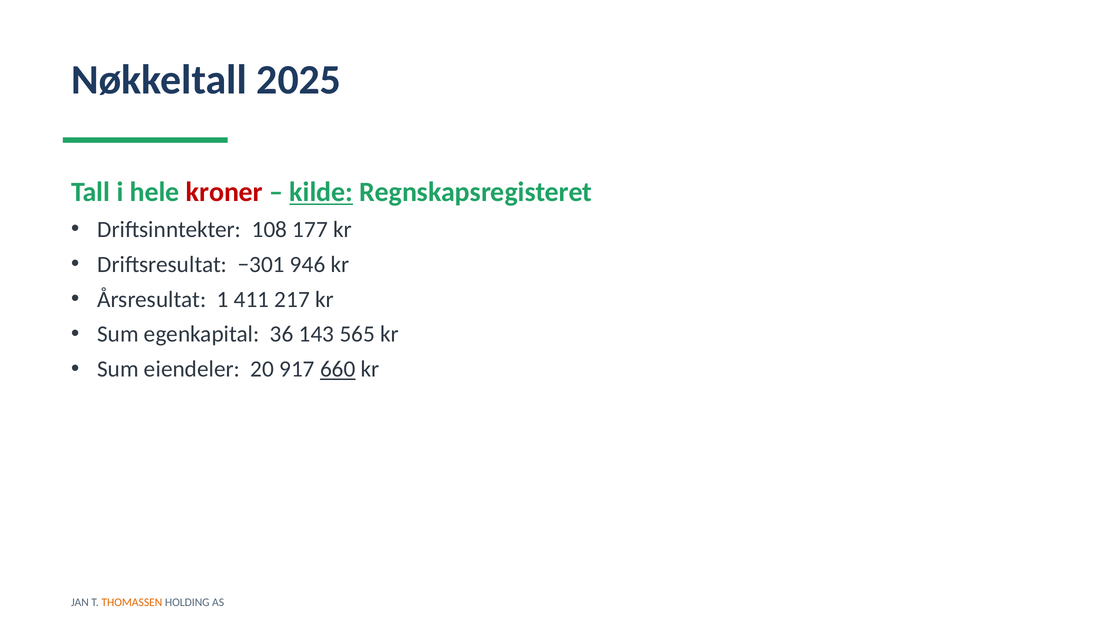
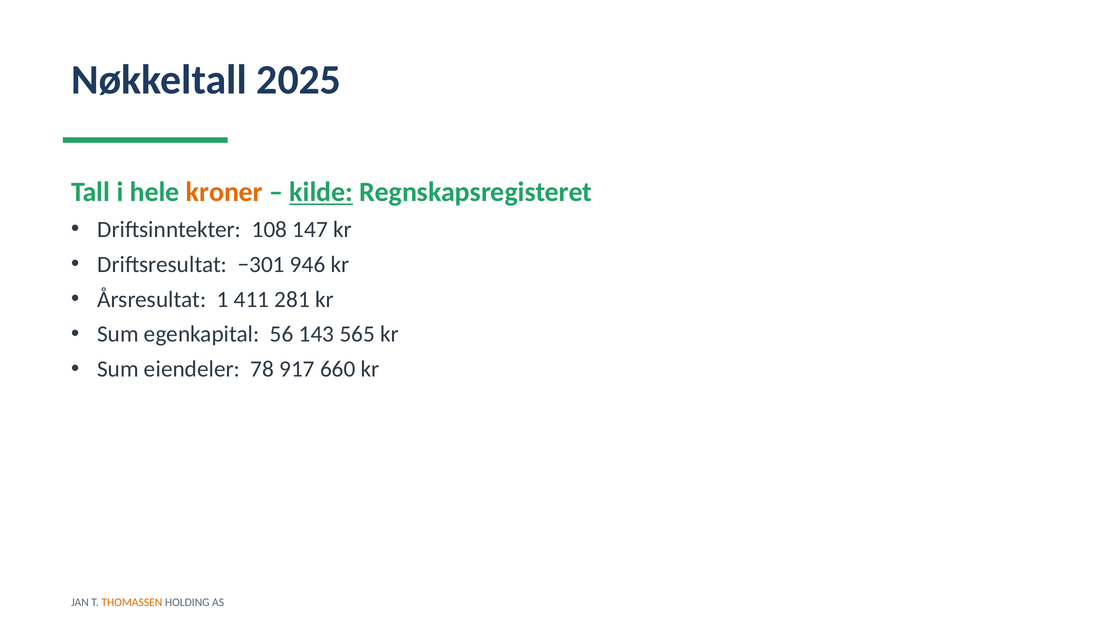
kroner colour: red -> orange
177: 177 -> 147
217: 217 -> 281
36: 36 -> 56
20: 20 -> 78
660 underline: present -> none
